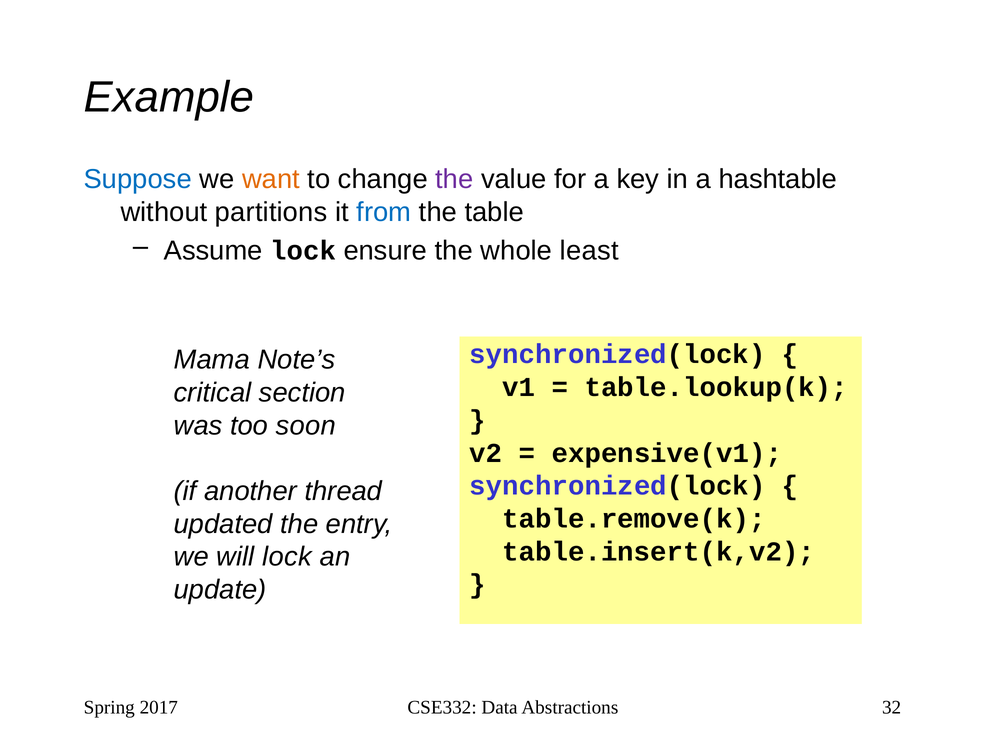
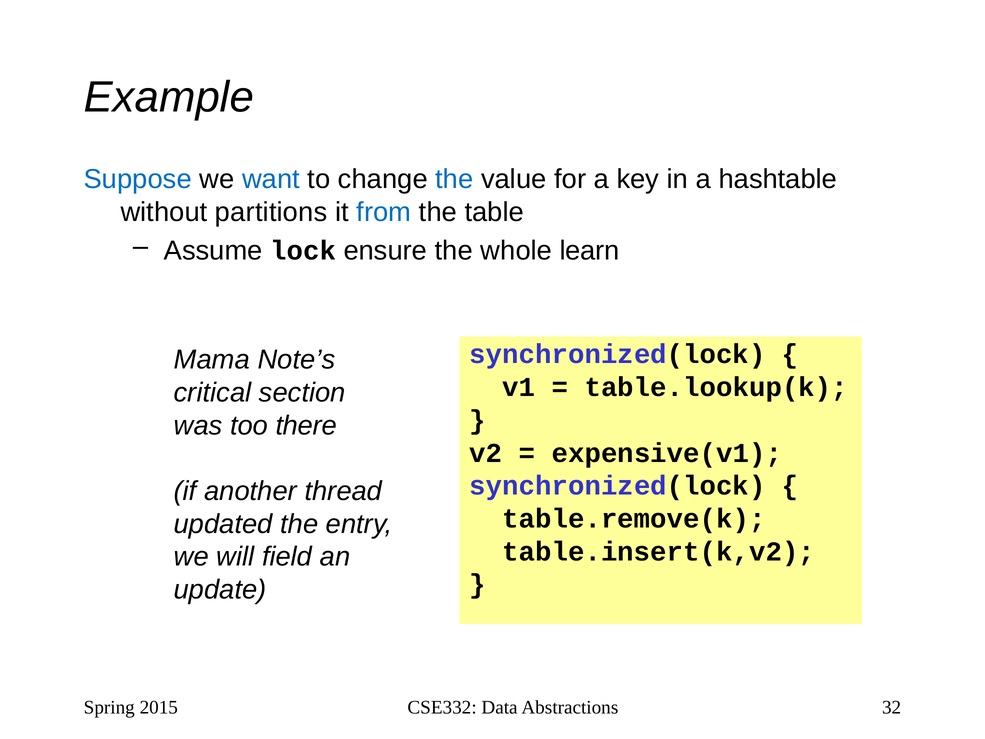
want colour: orange -> blue
the at (454, 179) colour: purple -> blue
least: least -> learn
soon: soon -> there
will lock: lock -> field
2017: 2017 -> 2015
